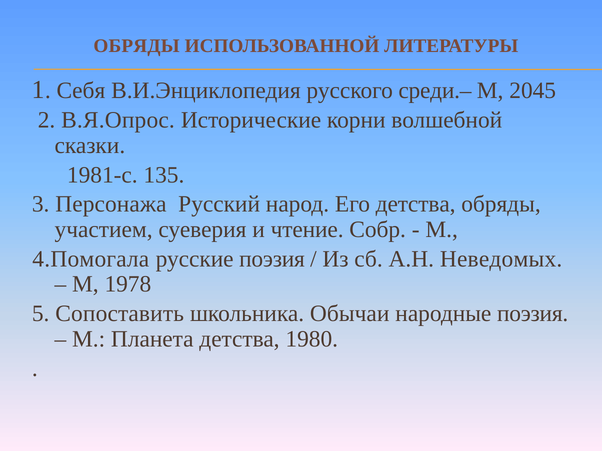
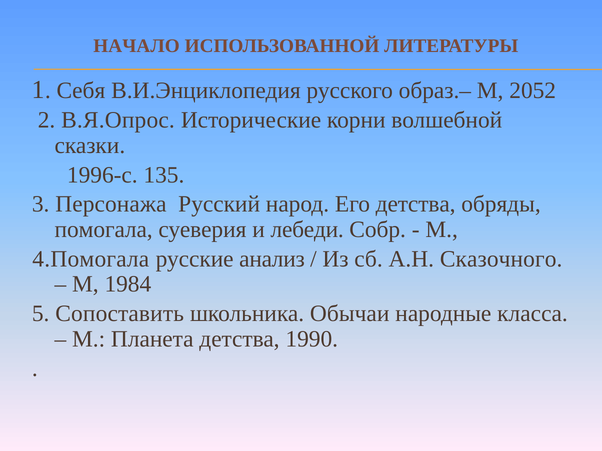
ОБРЯДЫ at (137, 46): ОБРЯДЫ -> НАЧАЛО
среди.–: среди.– -> образ.–
2045: 2045 -> 2052
1981-с: 1981-с -> 1996-с
участием: участием -> помогала
чтение: чтение -> лебеди
русские поэзия: поэзия -> анализ
Неведомых: Неведомых -> Сказочного
1978: 1978 -> 1984
народные поэзия: поэзия -> класса
1980: 1980 -> 1990
